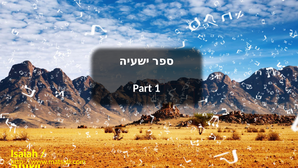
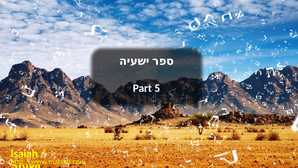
1: 1 -> 5
